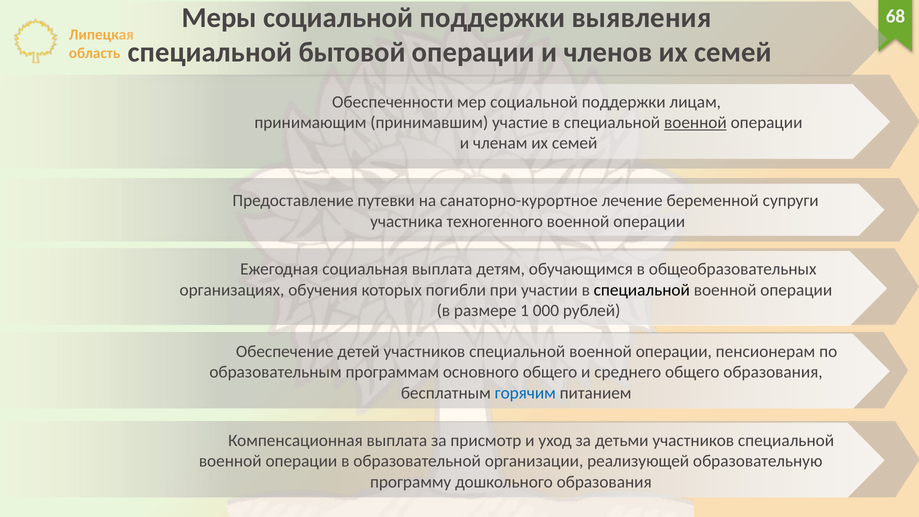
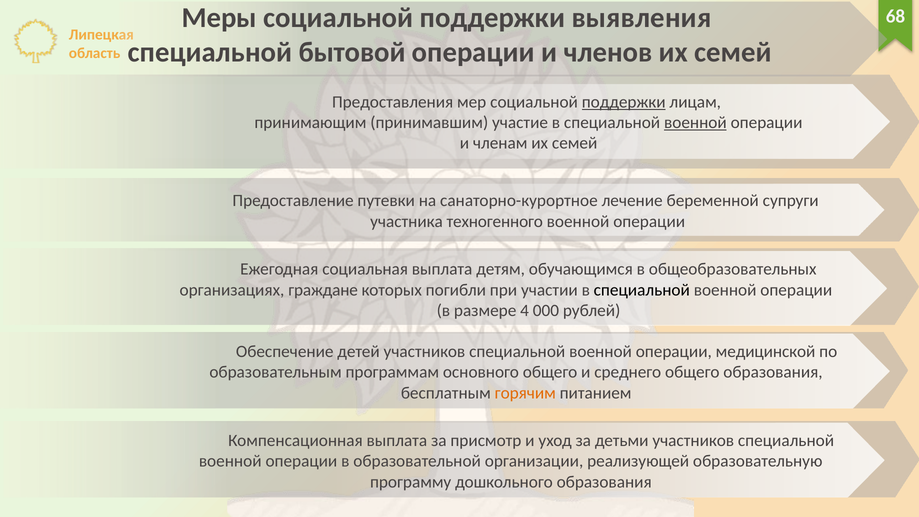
Обеспеченности: Обеспеченности -> Предоставления
поддержки at (624, 102) underline: none -> present
обучения: обучения -> граждане
1: 1 -> 4
пенсионерам: пенсионерам -> медицинской
горячим colour: blue -> orange
